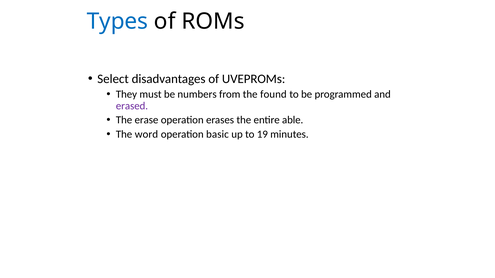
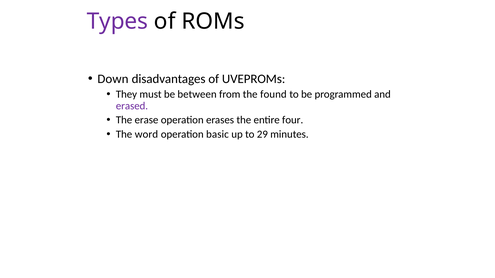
Types colour: blue -> purple
Select: Select -> Down
numbers: numbers -> between
able: able -> four
19: 19 -> 29
